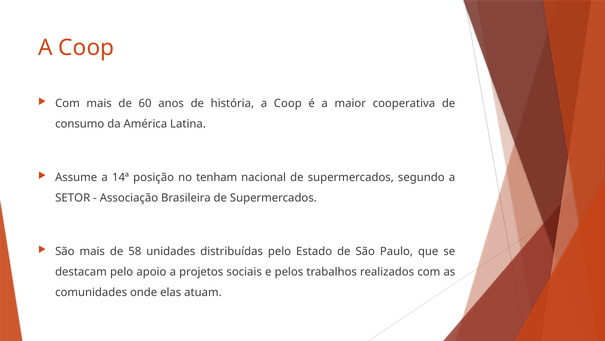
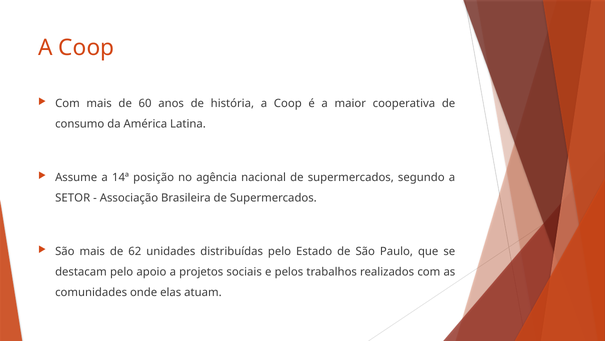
tenham: tenham -> agência
58: 58 -> 62
